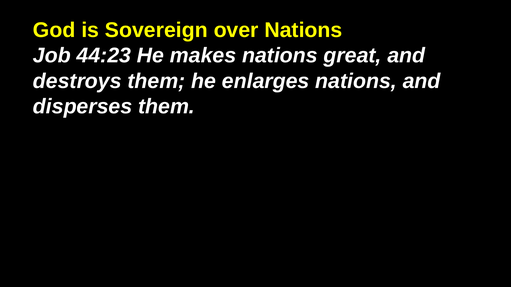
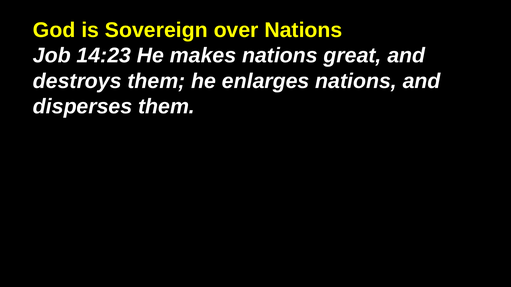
44:23: 44:23 -> 14:23
